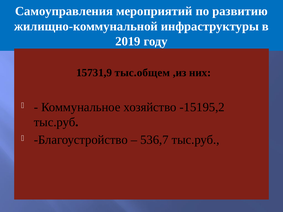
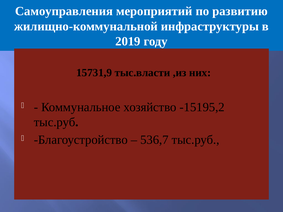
тыс.общем: тыс.общем -> тыс.власти
